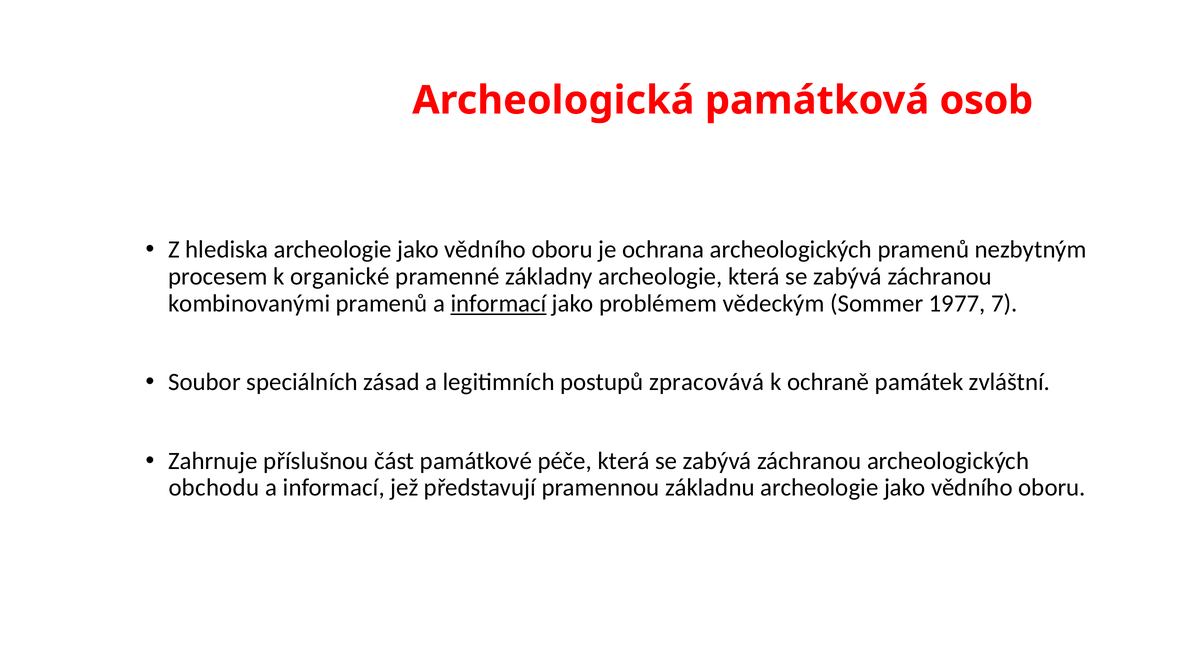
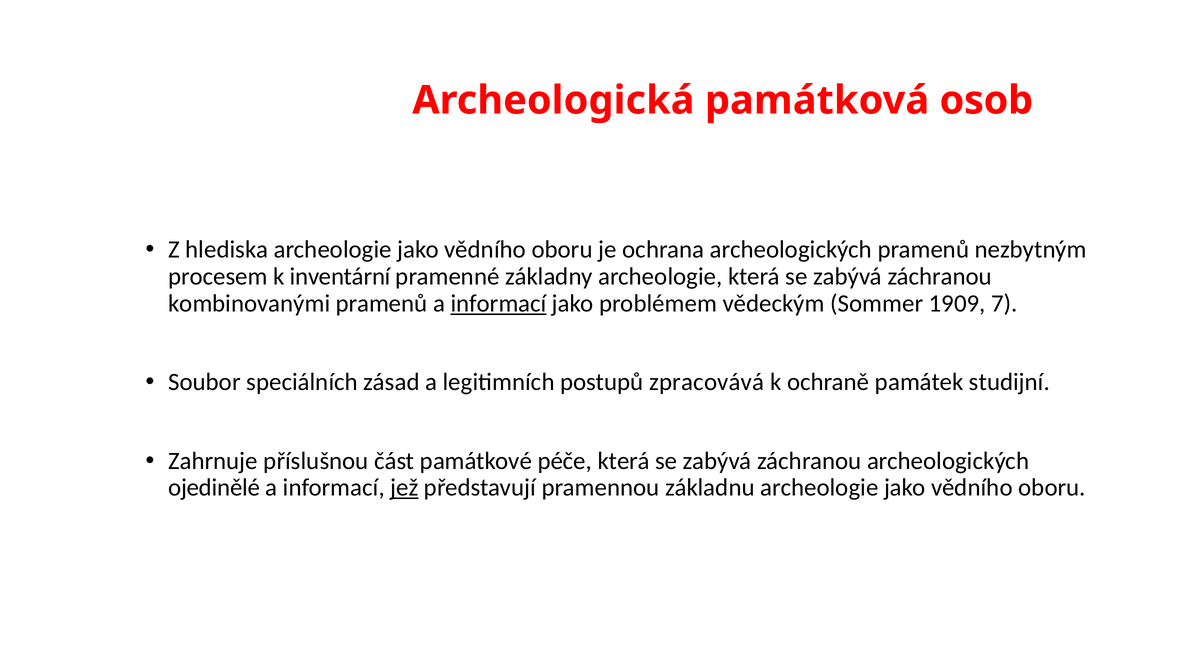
organické: organické -> inventární
1977: 1977 -> 1909
zvláštní: zvláštní -> studijní
obchodu: obchodu -> ojedinělé
jež underline: none -> present
